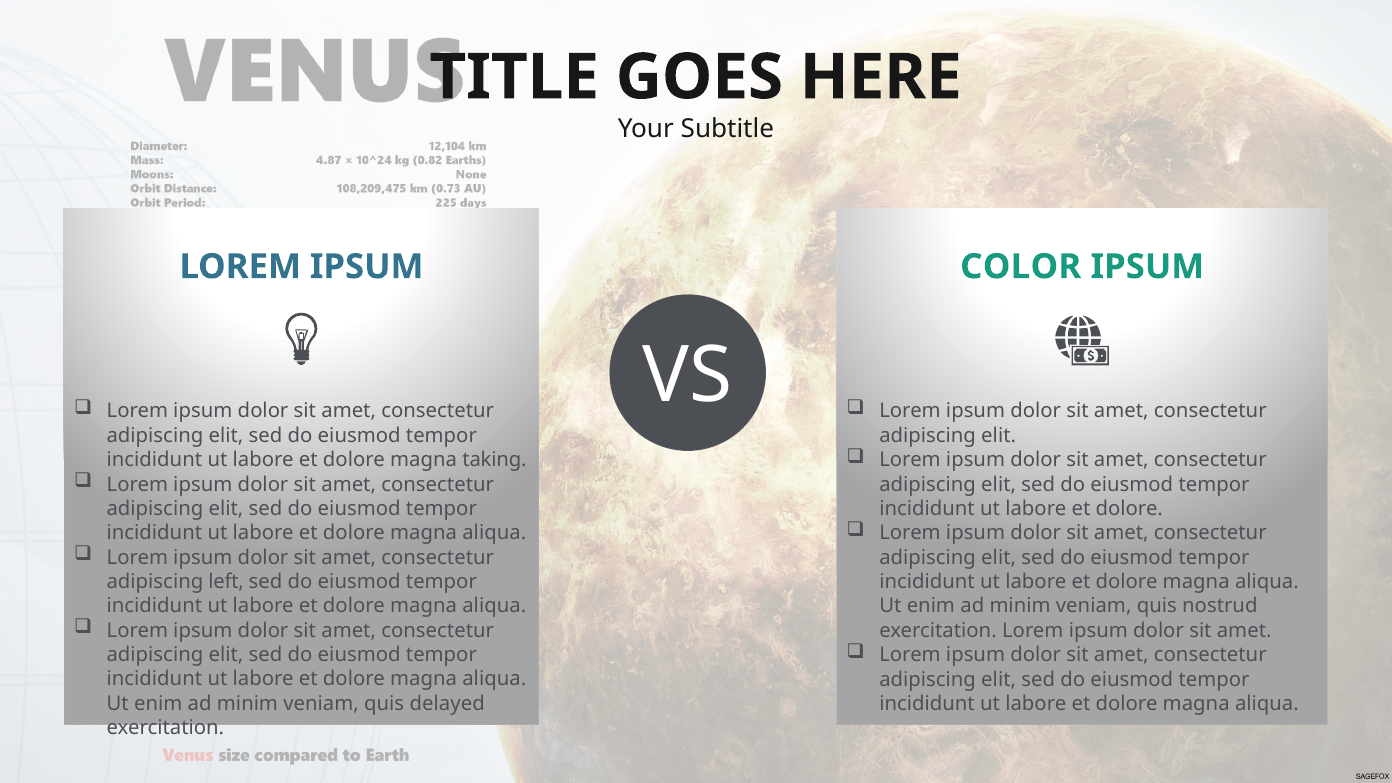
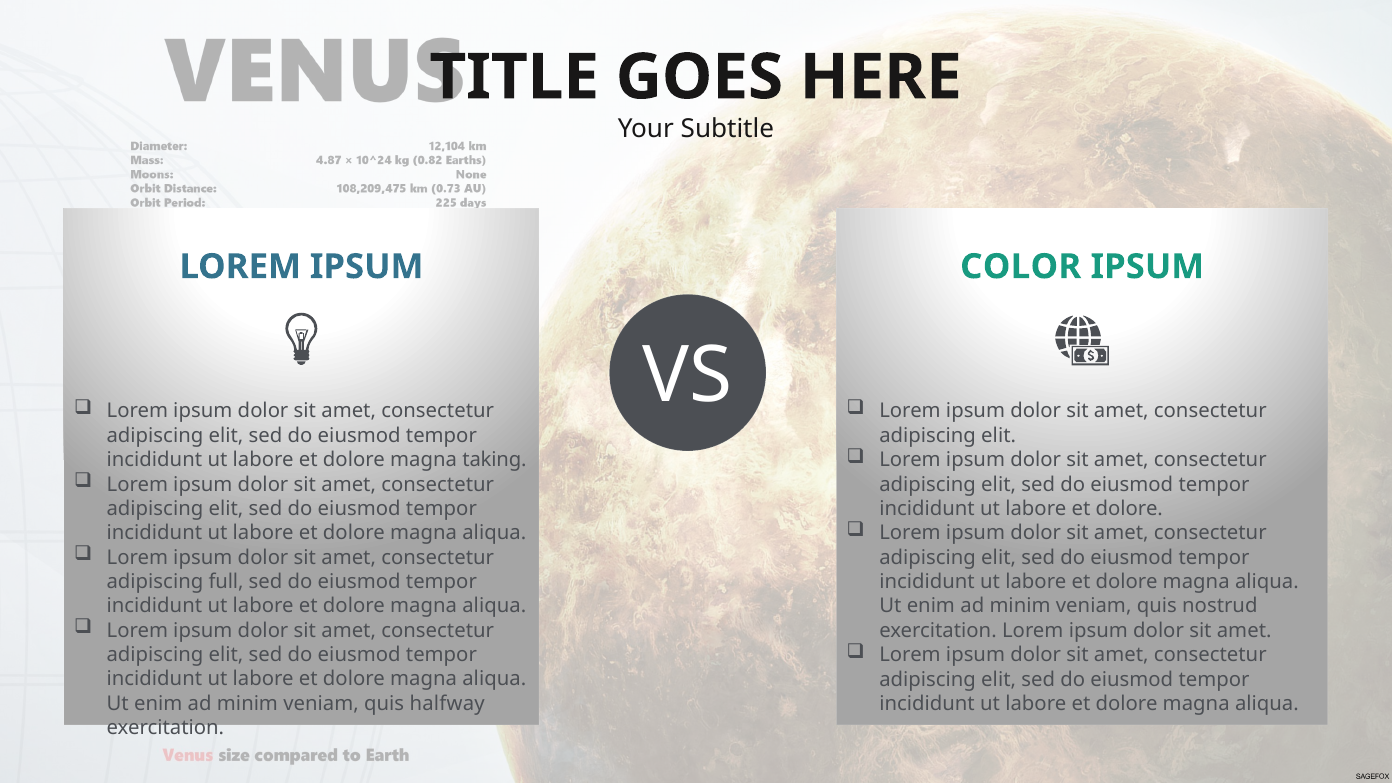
left: left -> full
delayed: delayed -> halfway
